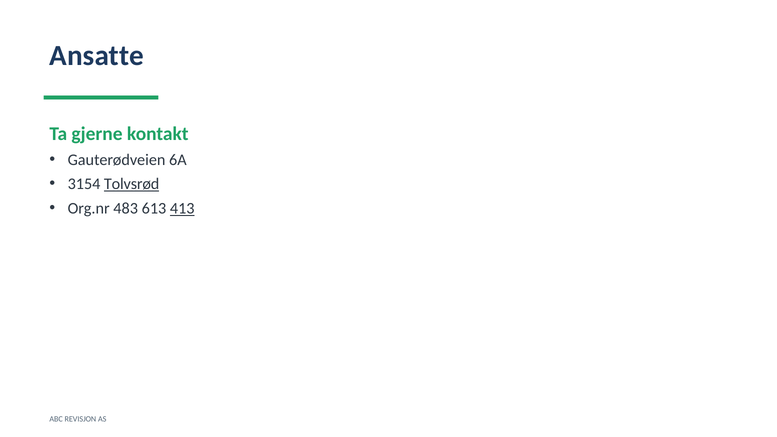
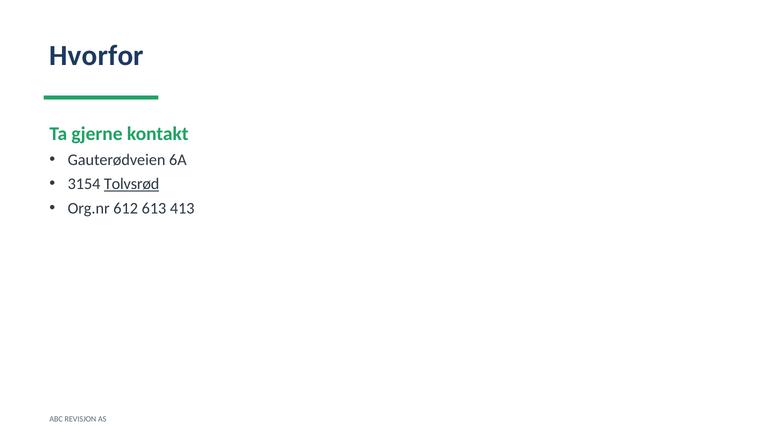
Ansatte: Ansatte -> Hvorfor
483: 483 -> 612
413 underline: present -> none
